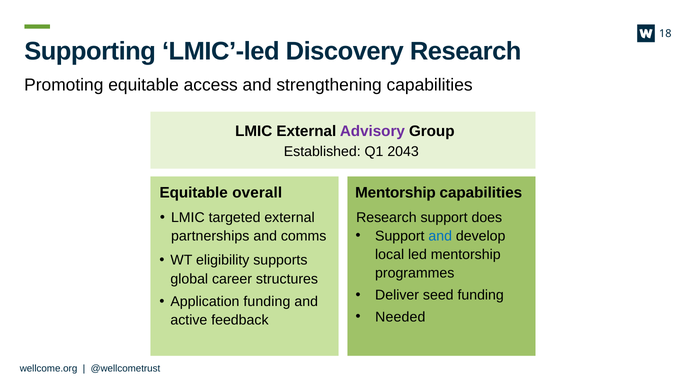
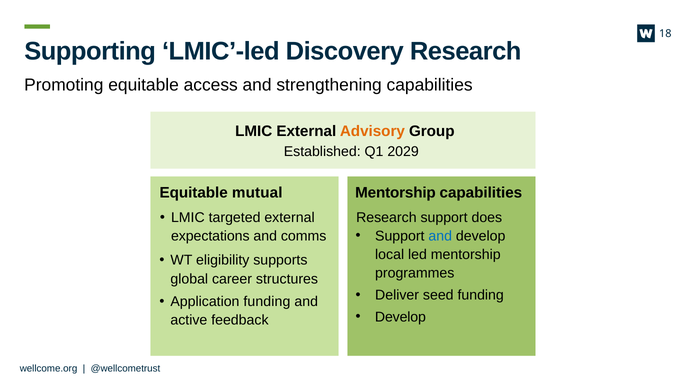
Advisory colour: purple -> orange
2043: 2043 -> 2029
overall: overall -> mutual
partnerships: partnerships -> expectations
Needed at (400, 317): Needed -> Develop
